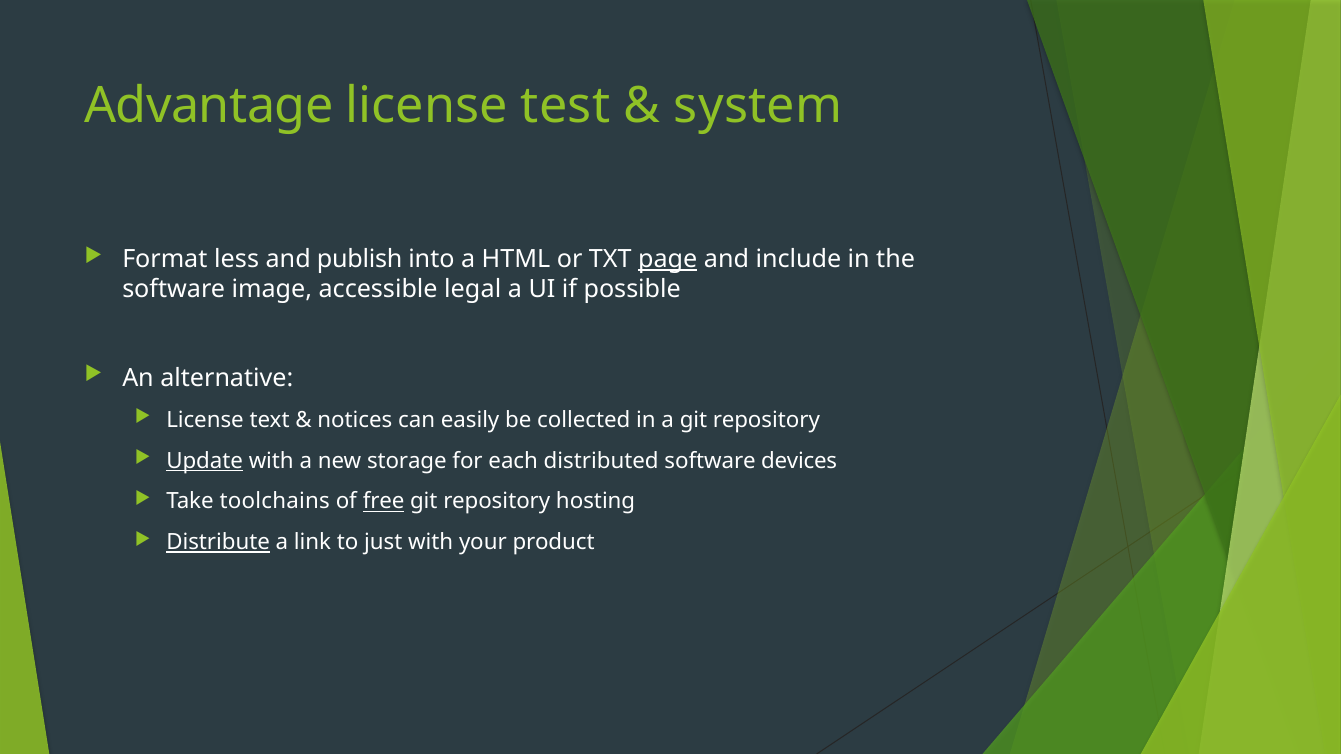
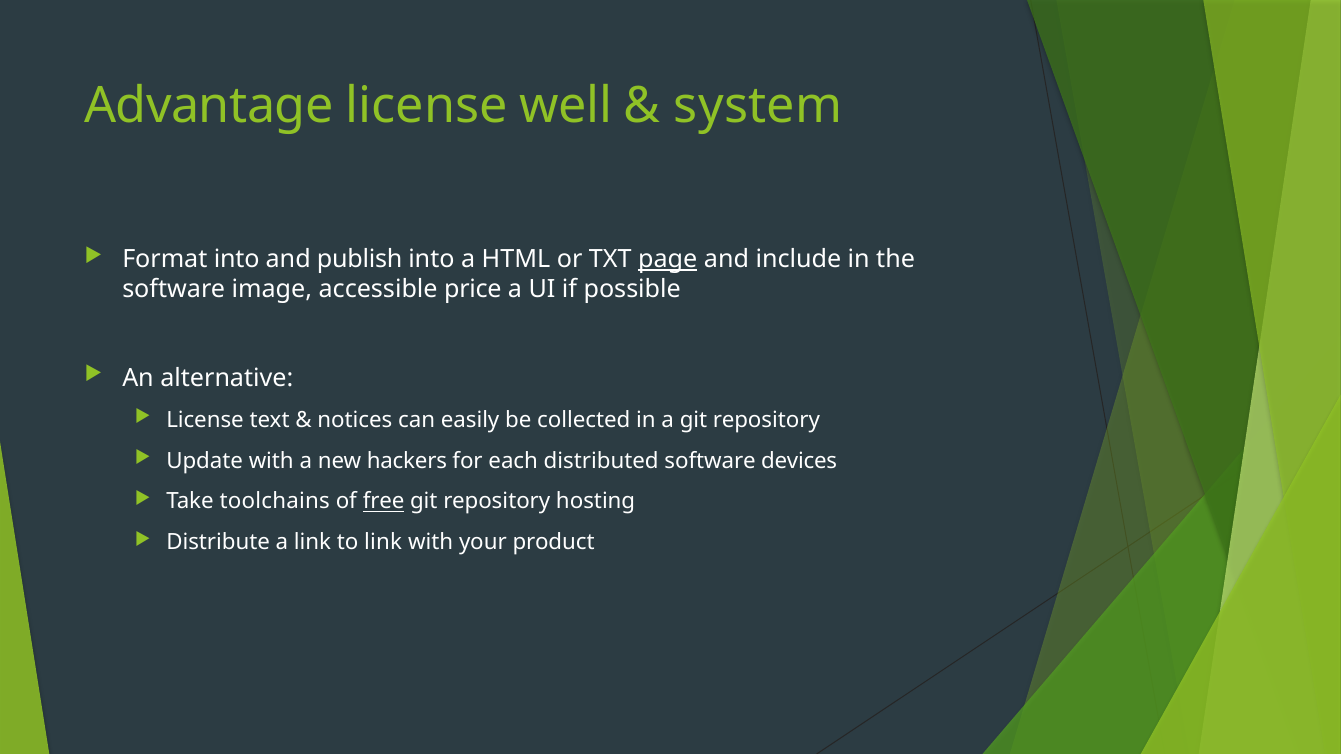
test: test -> well
Format less: less -> into
legal: legal -> price
Update underline: present -> none
storage: storage -> hackers
Distribute underline: present -> none
to just: just -> link
